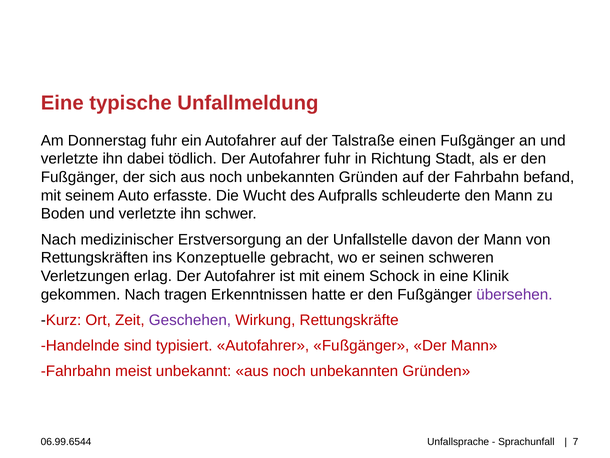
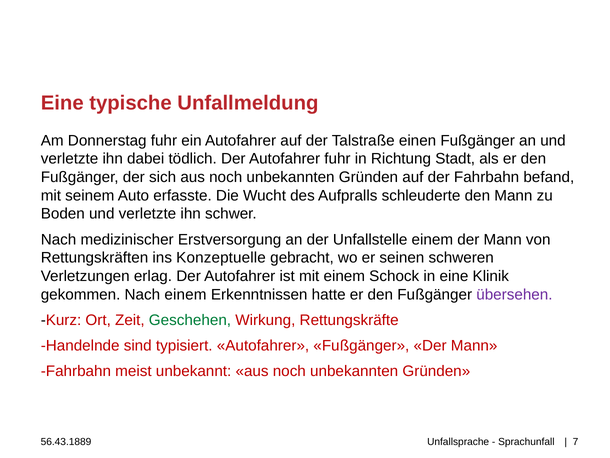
Unfallstelle davon: davon -> einem
Nach tragen: tragen -> einem
Geschehen colour: purple -> green
06.99.6544: 06.99.6544 -> 56.43.1889
